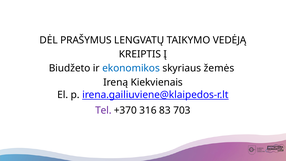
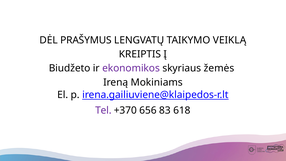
VEDĖJĄ: VEDĖJĄ -> VEIKLĄ
ekonomikos colour: blue -> purple
Kiekvienais: Kiekvienais -> Mokiniams
316: 316 -> 656
703: 703 -> 618
